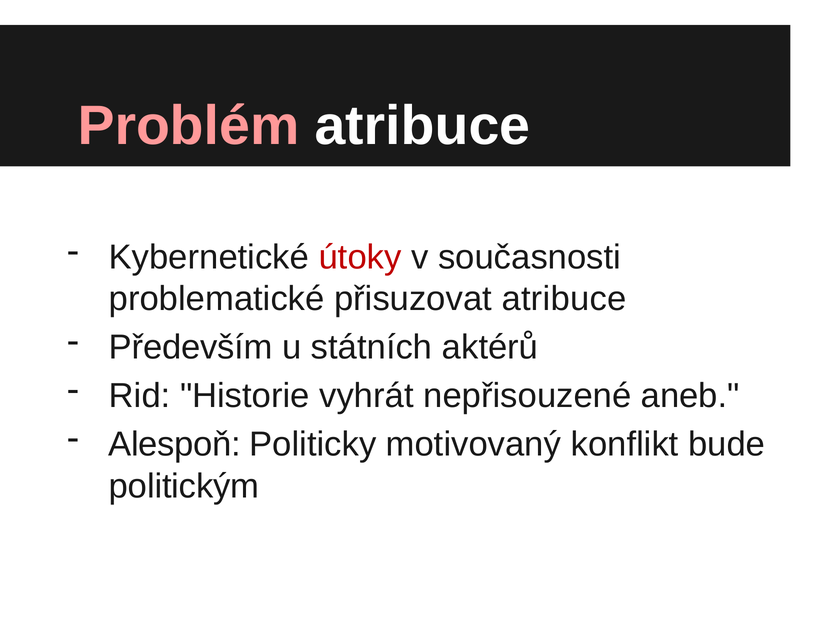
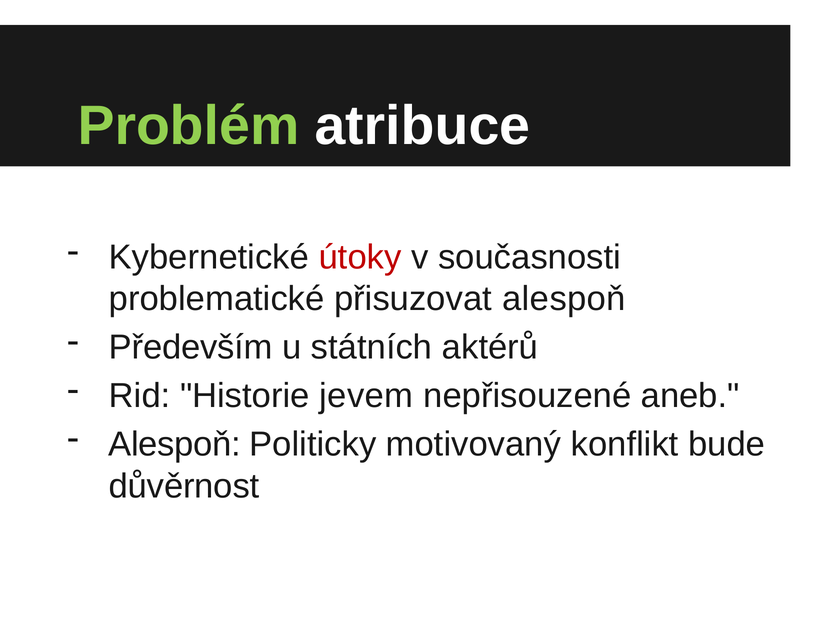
Problém colour: pink -> light green
přisuzovat atribuce: atribuce -> alespoň
vyhrát: vyhrát -> jevem
politickým: politickým -> důvěrnost
